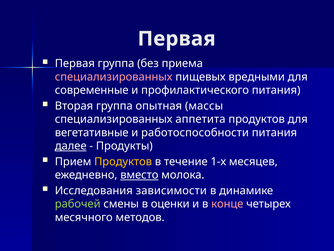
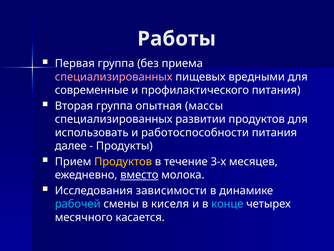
Первая at (177, 39): Первая -> Работы
аппетита: аппетита -> развитии
вегетативные: вегетативные -> использовать
далее underline: present -> none
1-х: 1-х -> 3-х
рабочей colour: light green -> light blue
оценки: оценки -> киселя
конце colour: pink -> light blue
методов: методов -> касается
